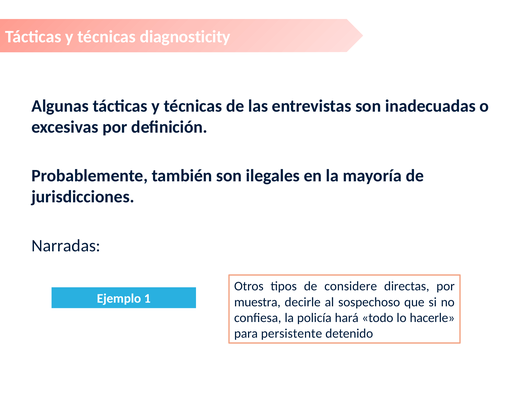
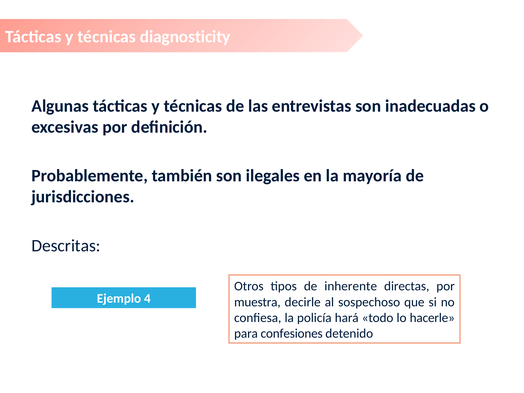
Narradas: Narradas -> Descritas
considere: considere -> inherente
1: 1 -> 4
persistente: persistente -> confesiones
